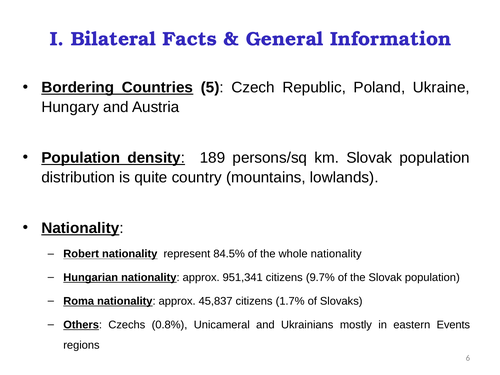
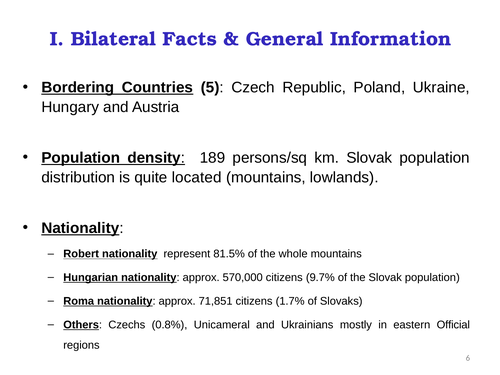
country: country -> located
84.5%: 84.5% -> 81.5%
whole nationality: nationality -> mountains
951,341: 951,341 -> 570,000
45,837: 45,837 -> 71,851
Events: Events -> Official
